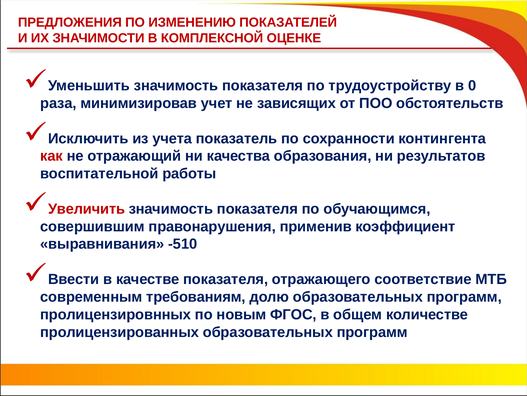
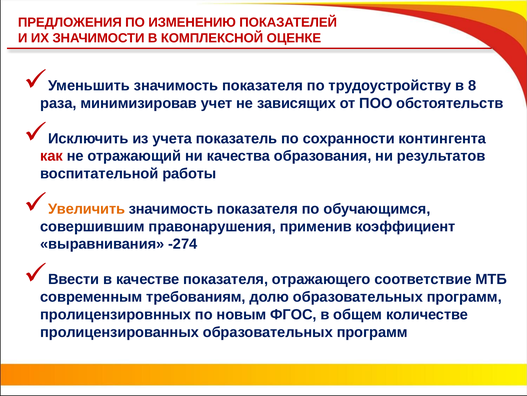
0: 0 -> 8
Увеличить colour: red -> orange
-510: -510 -> -274
